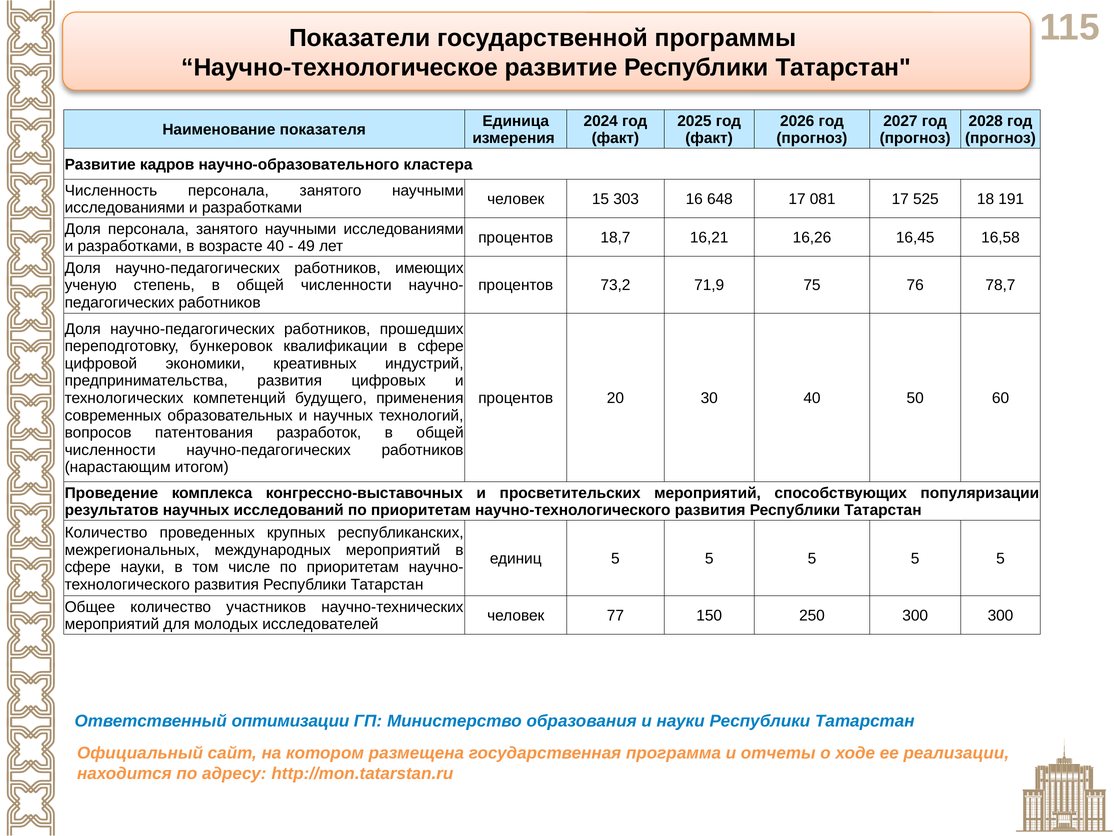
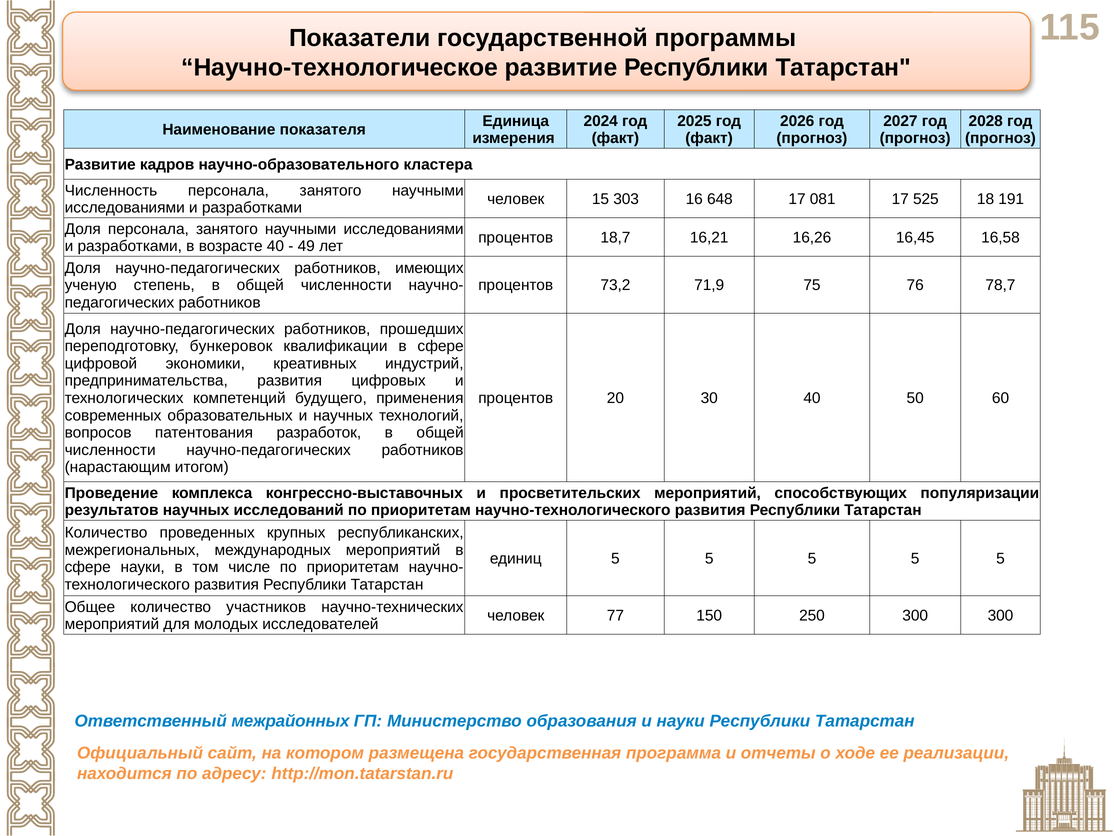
оптимизации: оптимизации -> межрайонных
